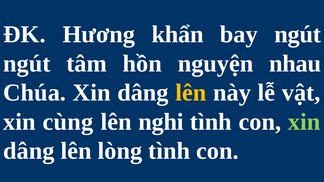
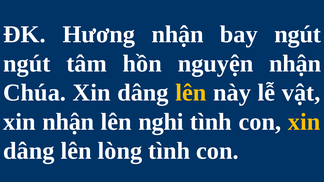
Hương khẩn: khẩn -> nhận
nguyện nhau: nhau -> nhận
xin cùng: cùng -> nhận
xin at (304, 122) colour: light green -> yellow
